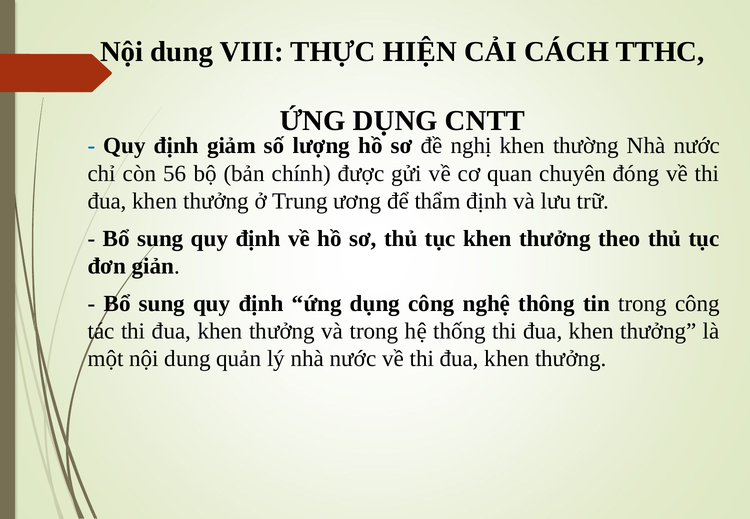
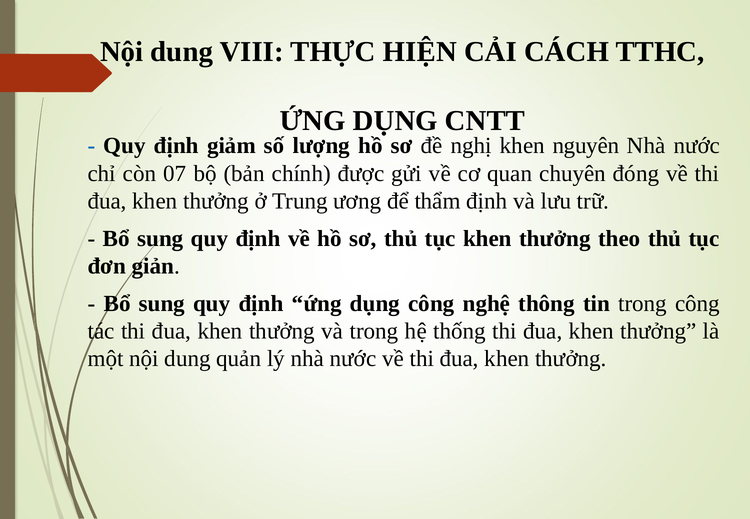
thường: thường -> nguyên
56: 56 -> 07
